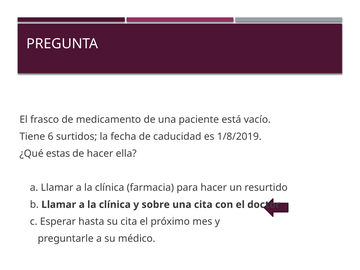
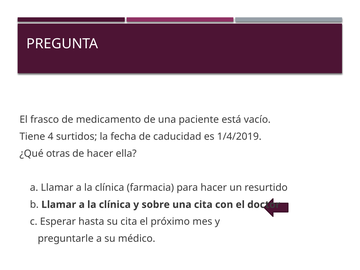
6: 6 -> 4
1/8/2019: 1/8/2019 -> 1/4/2019
estas: estas -> otras
